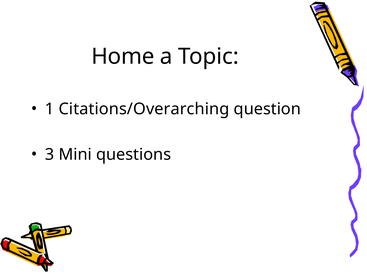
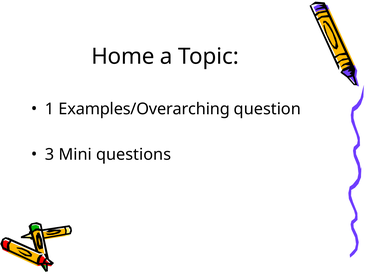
Citations/Overarching: Citations/Overarching -> Examples/Overarching
